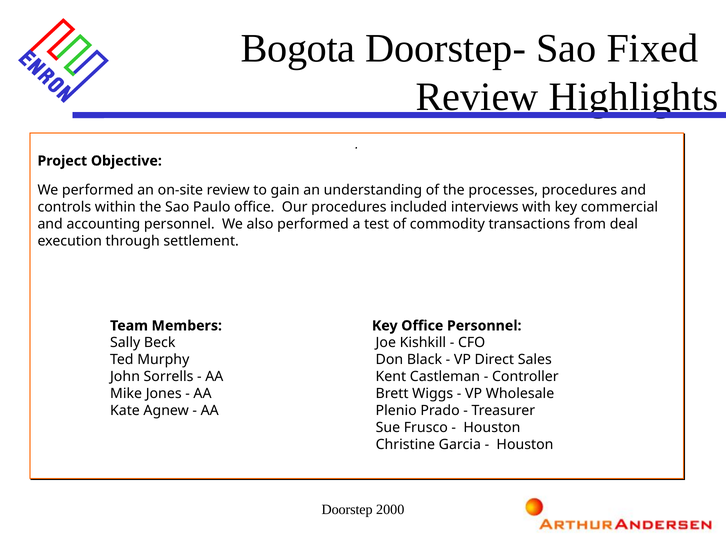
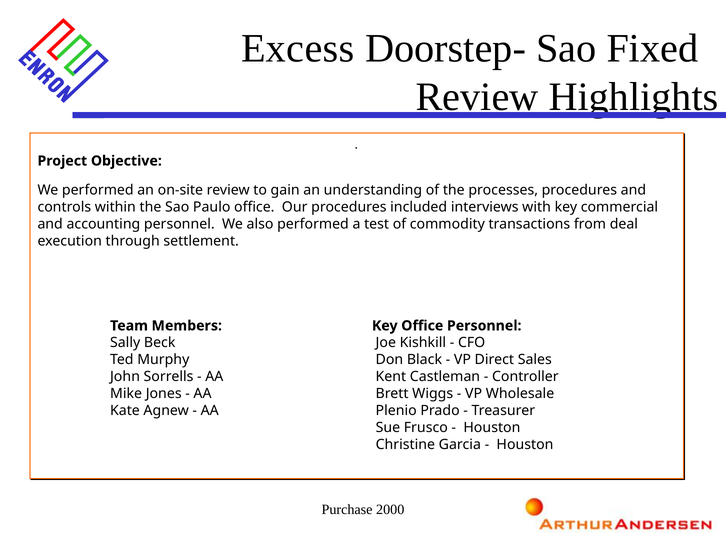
Bogota: Bogota -> Excess
Doorstep: Doorstep -> Purchase
